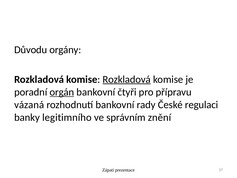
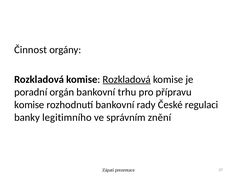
Důvodu: Důvodu -> Činnost
orgán underline: present -> none
čtyři: čtyři -> trhu
vázaná at (29, 105): vázaná -> komise
